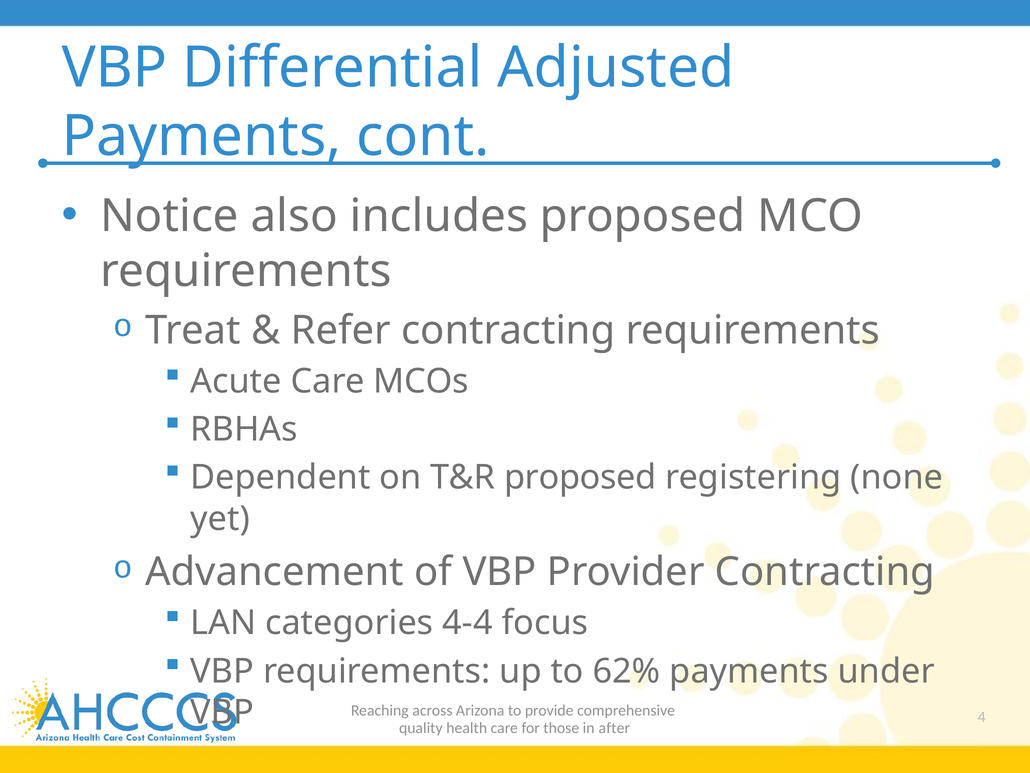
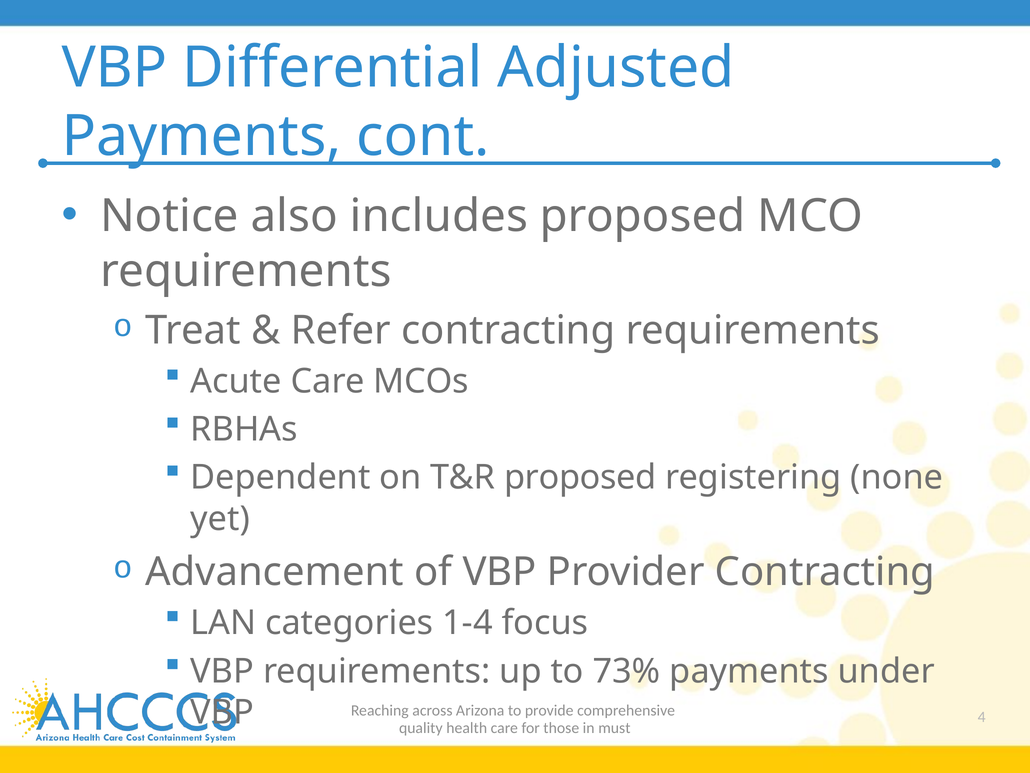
4-4: 4-4 -> 1-4
62%: 62% -> 73%
after: after -> must
